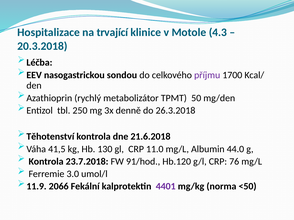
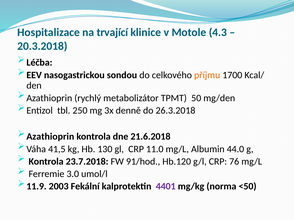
příjmu colour: purple -> orange
Těhotenství at (50, 137): Těhotenství -> Azathioprin
2066: 2066 -> 2003
